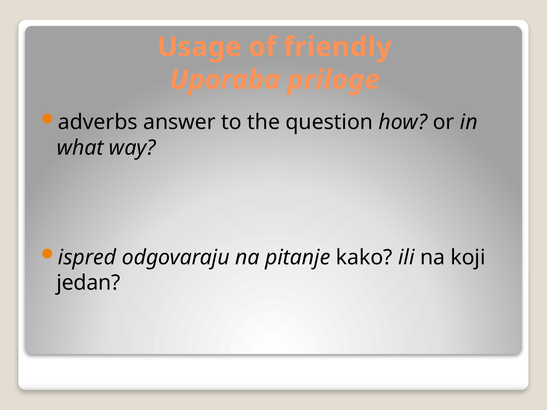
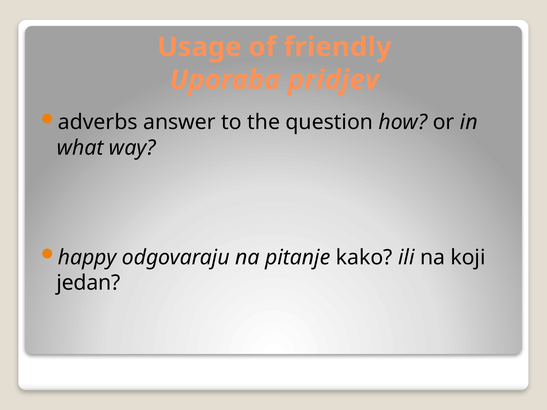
priloge: priloge -> pridjev
ispred: ispred -> happy
